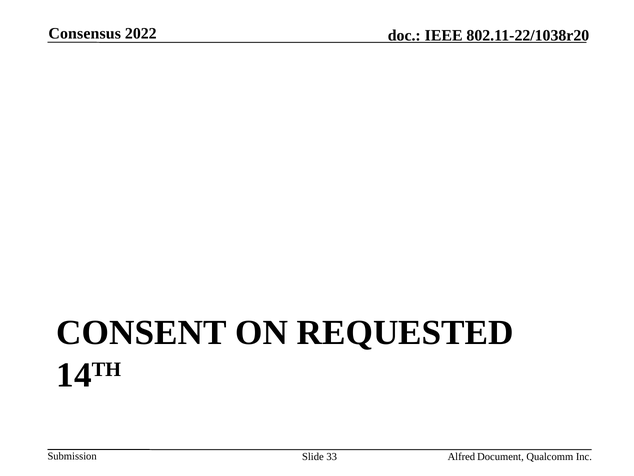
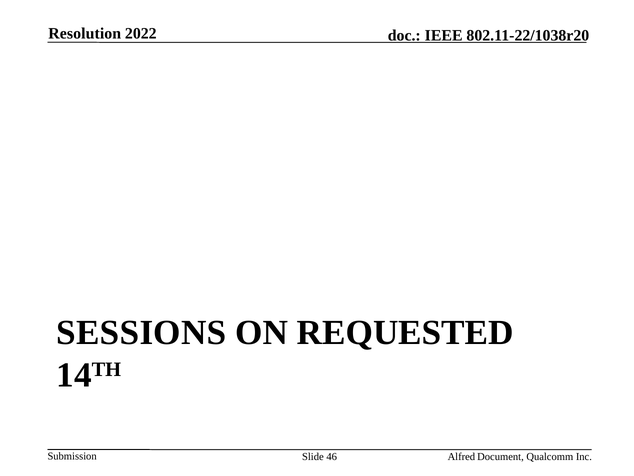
Consensus: Consensus -> Resolution
CONSENT: CONSENT -> SESSIONS
33: 33 -> 46
